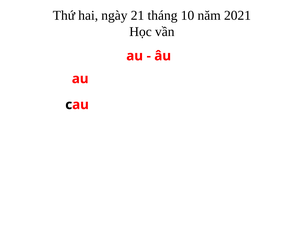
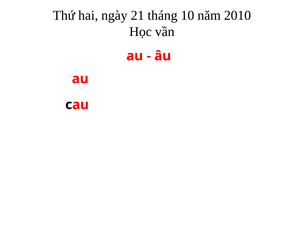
2021: 2021 -> 2010
